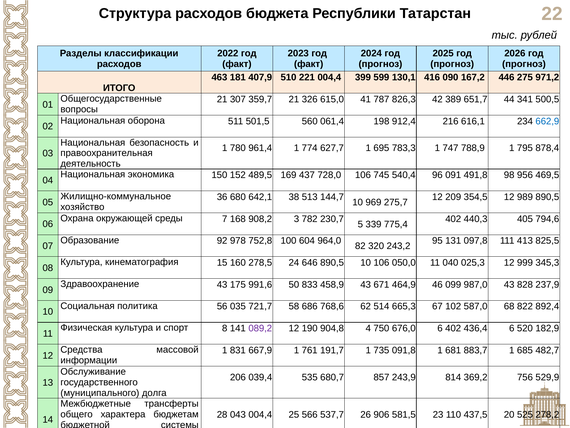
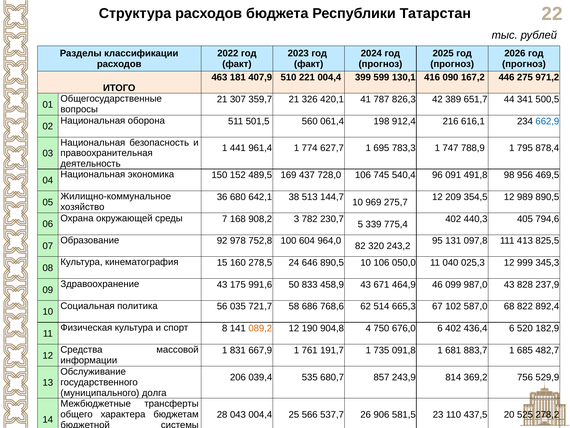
615,0: 615,0 -> 420,1
780: 780 -> 441
089,2 colour: purple -> orange
